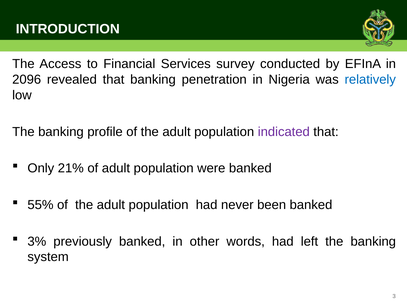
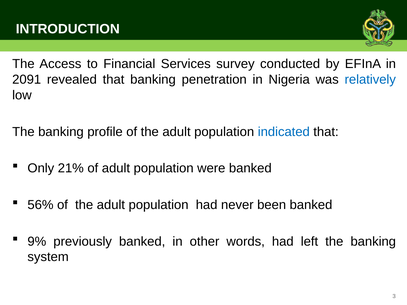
2096: 2096 -> 2091
indicated colour: purple -> blue
55%: 55% -> 56%
3%: 3% -> 9%
